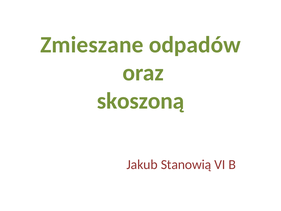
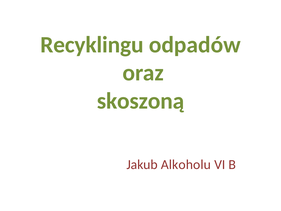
Zmieszane: Zmieszane -> Recyklingu
Stanowią: Stanowią -> Alkoholu
